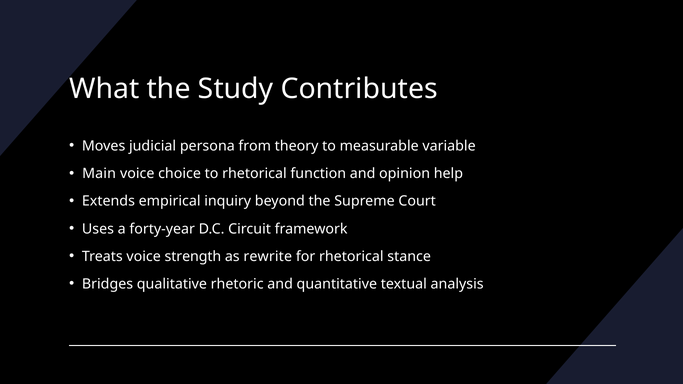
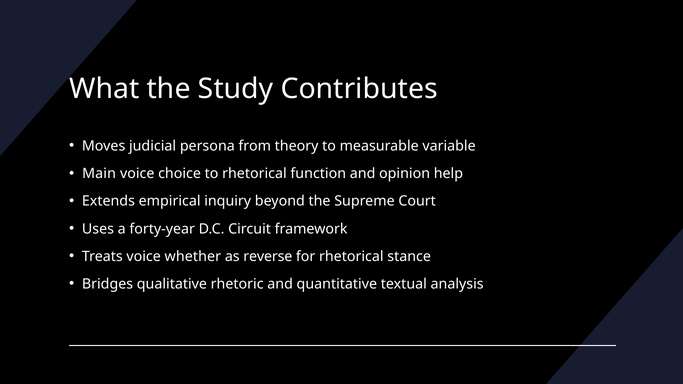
strength: strength -> whether
rewrite: rewrite -> reverse
